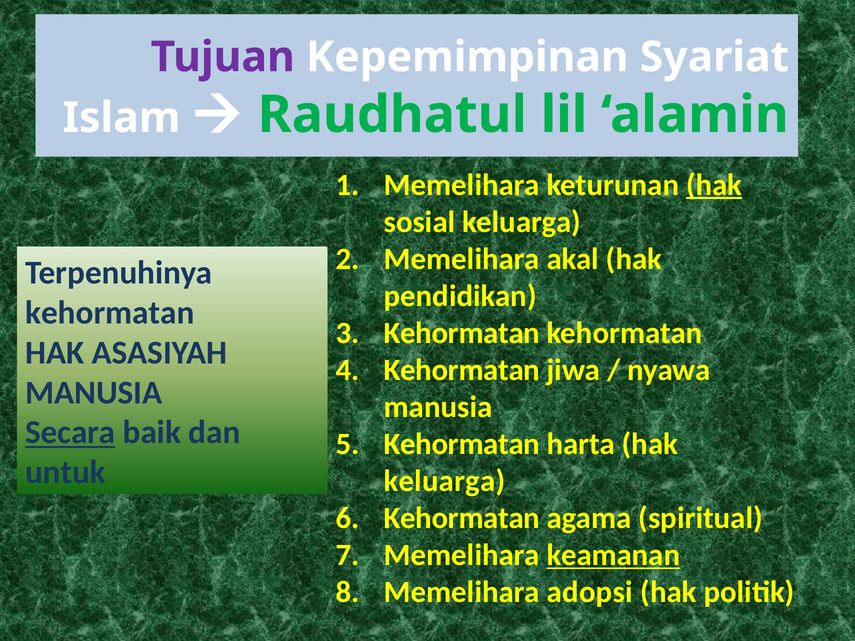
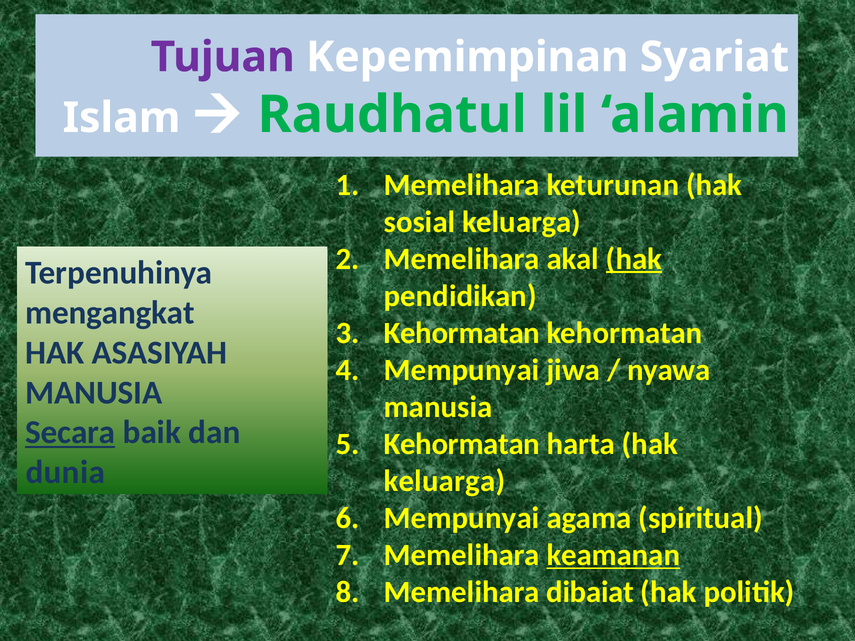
hak at (714, 185) underline: present -> none
hak at (634, 259) underline: none -> present
kehormatan at (110, 313): kehormatan -> mengangkat
Kehormatan at (462, 370): Kehormatan -> Mempunyai
untuk: untuk -> dunia
Kehormatan at (462, 518): Kehormatan -> Mempunyai
adopsi: adopsi -> dibaiat
